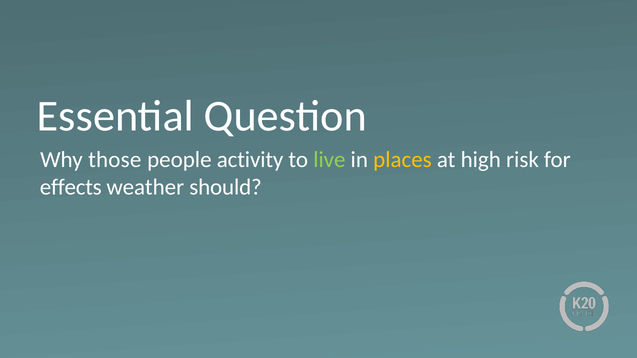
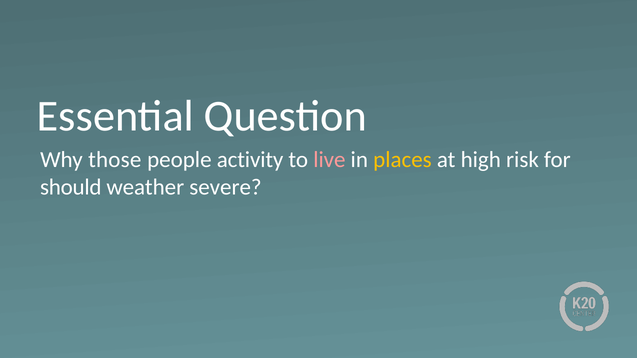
live colour: light green -> pink
effects: effects -> should
should: should -> severe
